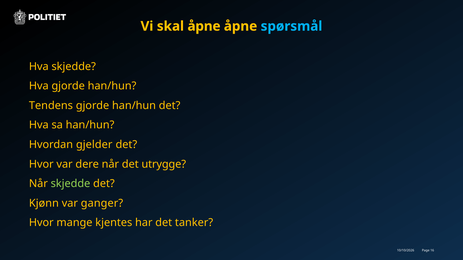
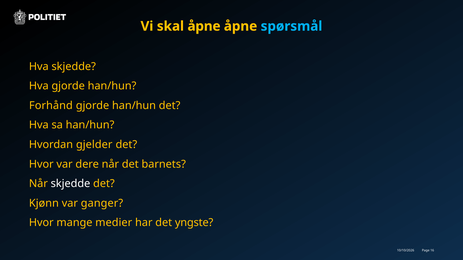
Tendens: Tendens -> Forhånd
utrygge: utrygge -> barnets
skjedde at (70, 184) colour: light green -> white
kjentes: kjentes -> medier
tanker: tanker -> yngste
